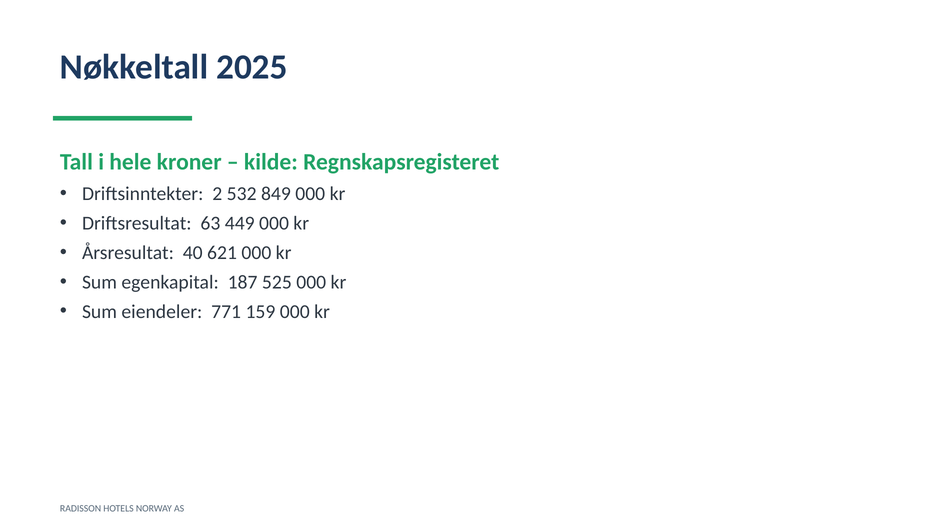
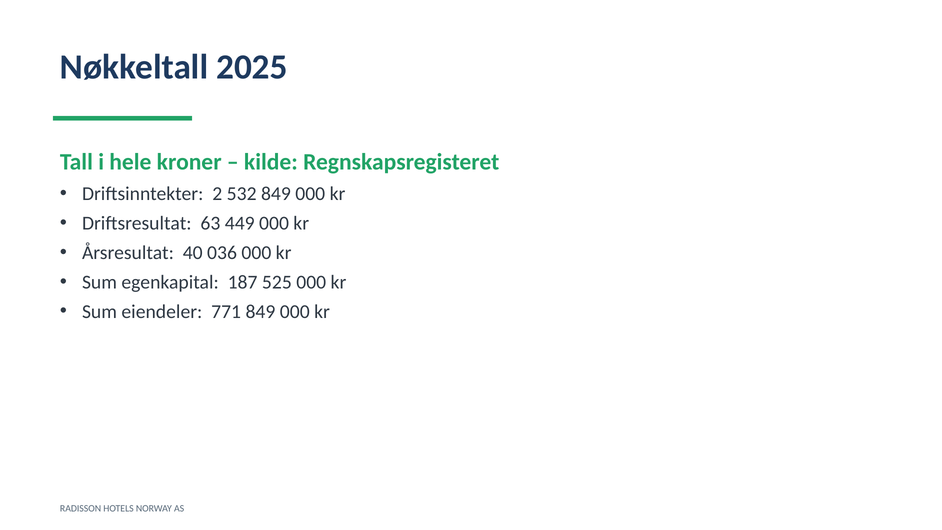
621: 621 -> 036
771 159: 159 -> 849
